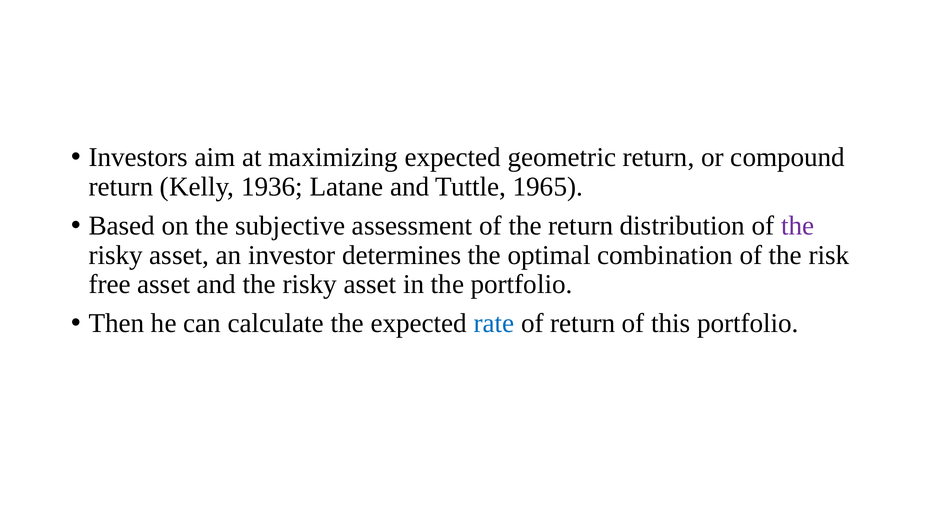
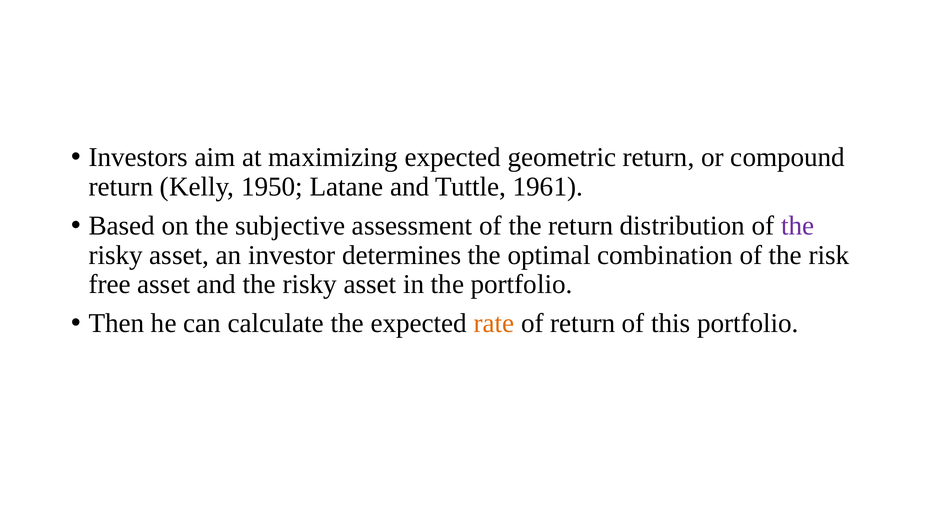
1936: 1936 -> 1950
1965: 1965 -> 1961
rate colour: blue -> orange
